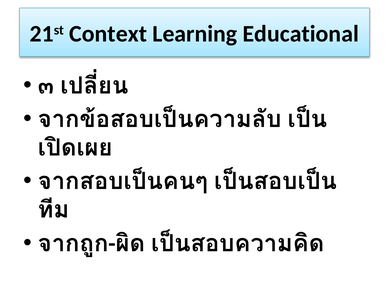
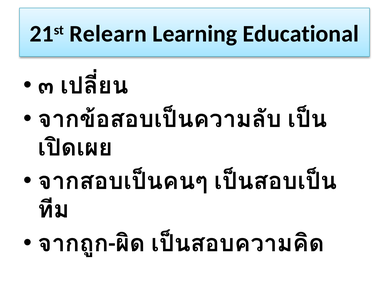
Context: Context -> Relearn
